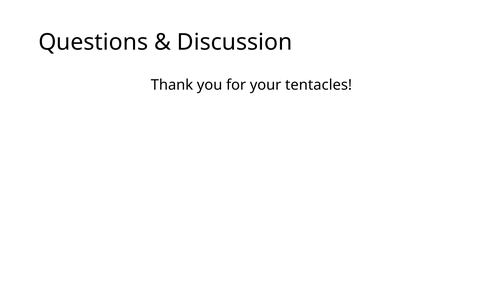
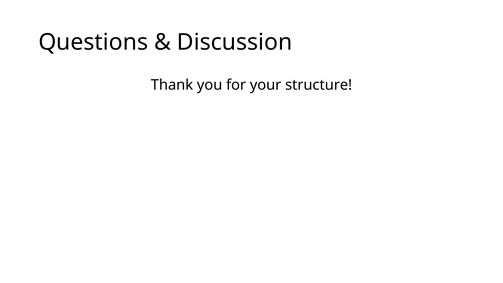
tentacles: tentacles -> structure
